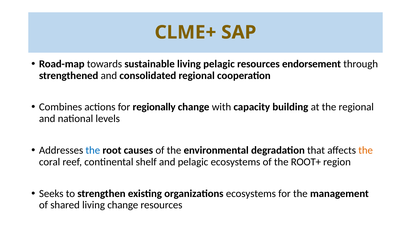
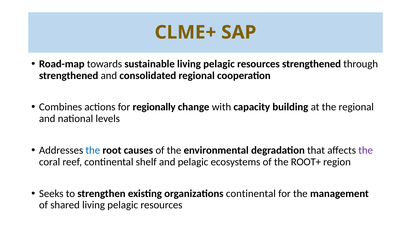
resources endorsement: endorsement -> strengthened
the at (366, 150) colour: orange -> purple
organizations ecosystems: ecosystems -> continental
shared living change: change -> pelagic
